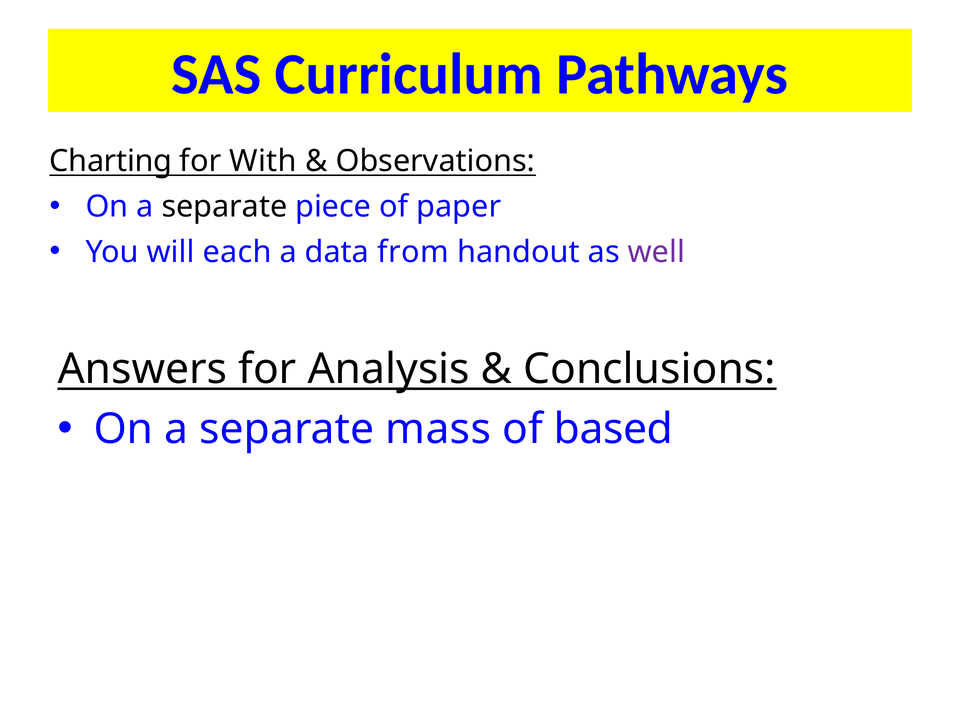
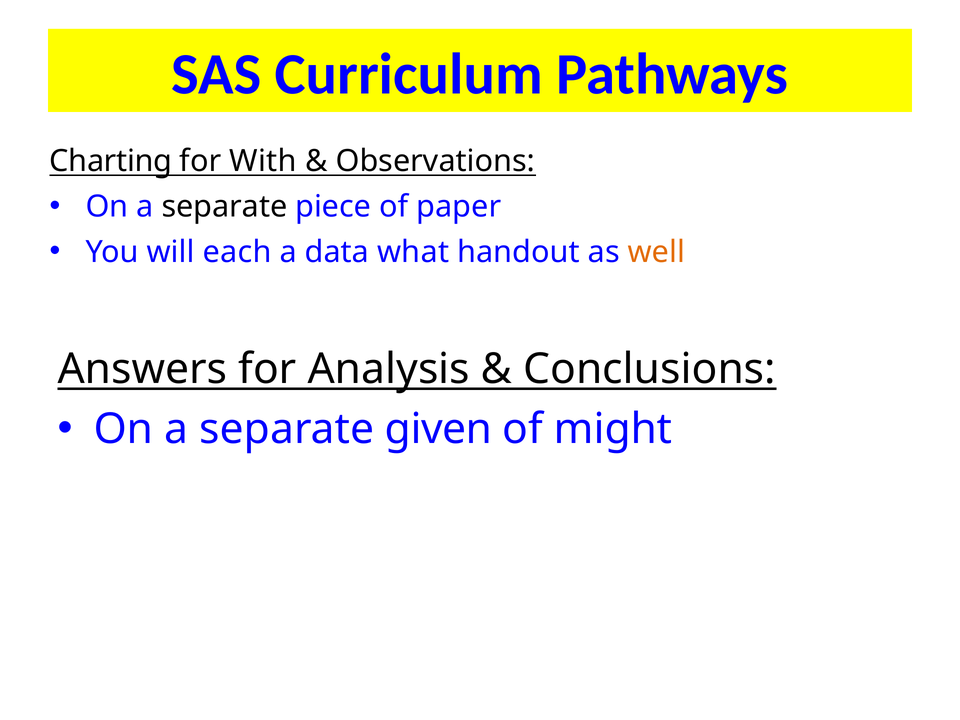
from: from -> what
well colour: purple -> orange
mass: mass -> given
based: based -> might
